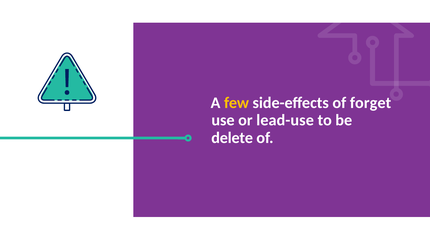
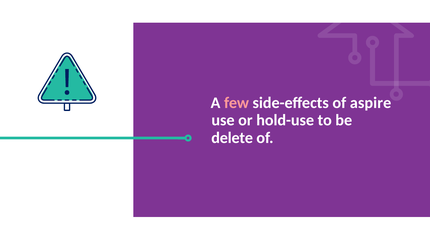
few colour: yellow -> pink
forget: forget -> aspire
lead-use: lead-use -> hold-use
